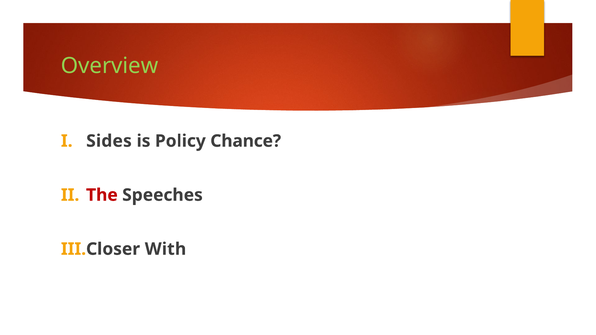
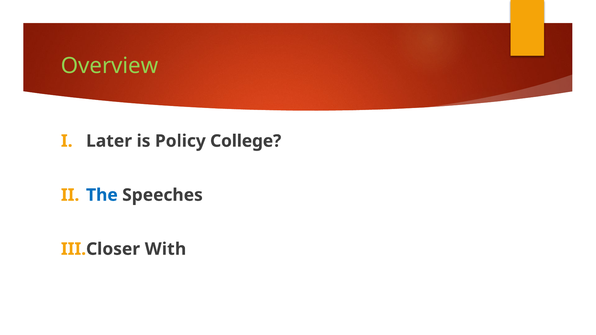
Sides: Sides -> Later
Chance: Chance -> College
The colour: red -> blue
